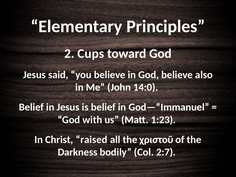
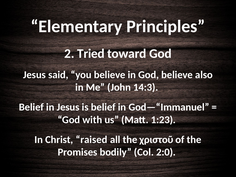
Cups: Cups -> Tried
14:0: 14:0 -> 14:3
Darkness: Darkness -> Promises
2:7: 2:7 -> 2:0
